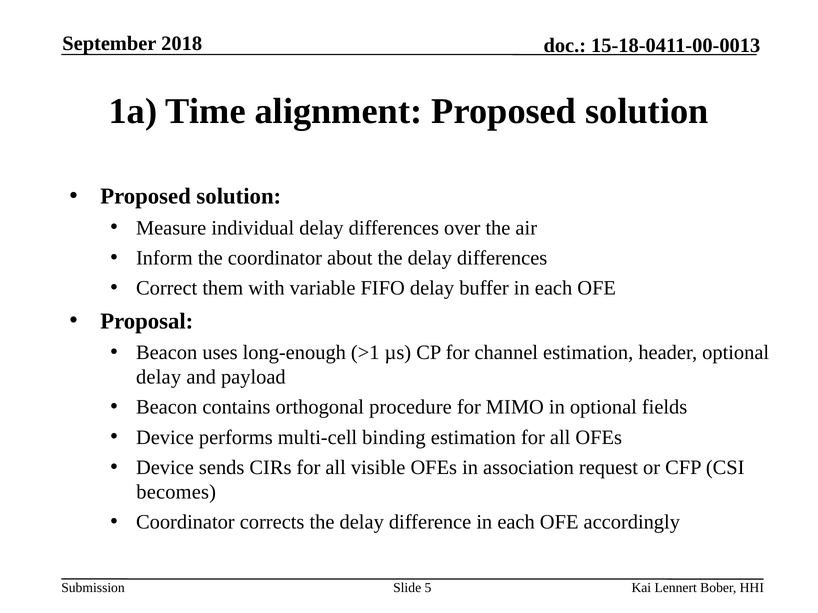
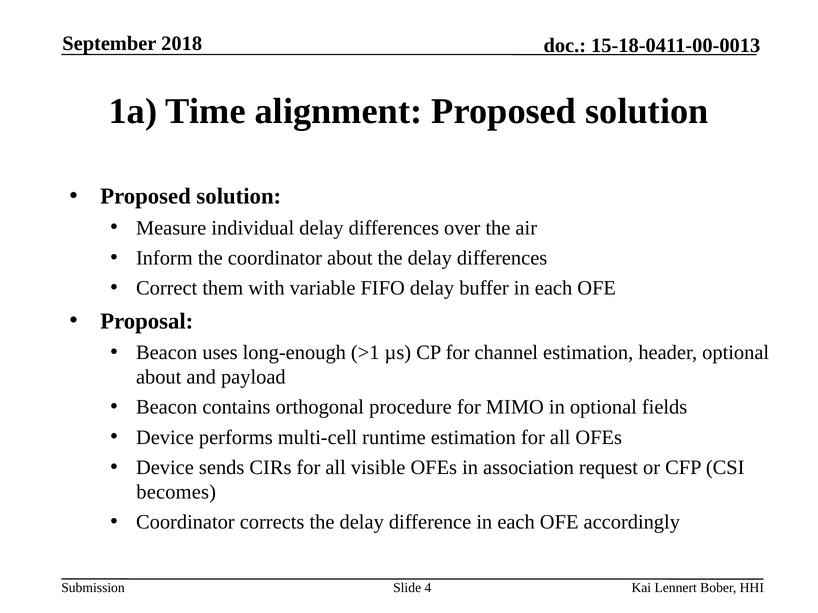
delay at (159, 377): delay -> about
binding: binding -> runtime
5: 5 -> 4
